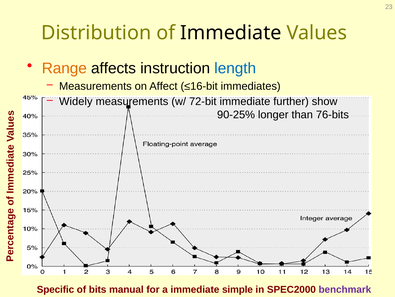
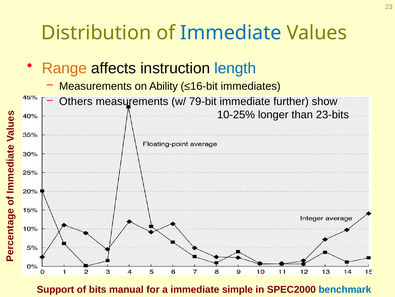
Immediate at (231, 33) colour: black -> blue
Affect: Affect -> Ability
Widely: Widely -> Others
72-bit: 72-bit -> 79-bit
90-25%: 90-25% -> 10-25%
76-bits: 76-bits -> 23-bits
Specific: Specific -> Support
benchmark colour: purple -> blue
